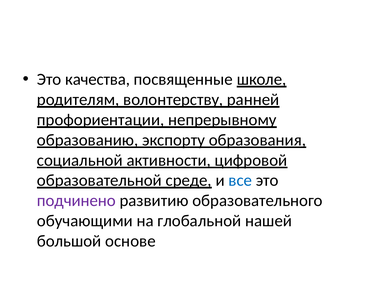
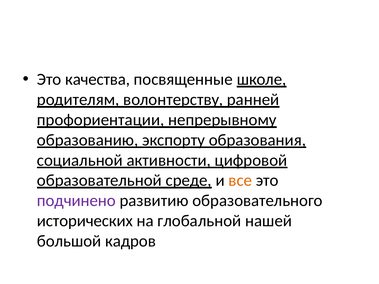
все colour: blue -> orange
обучающими: обучающими -> исторических
основе: основе -> кадров
